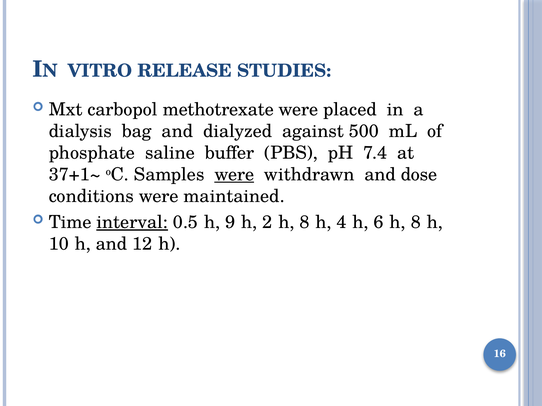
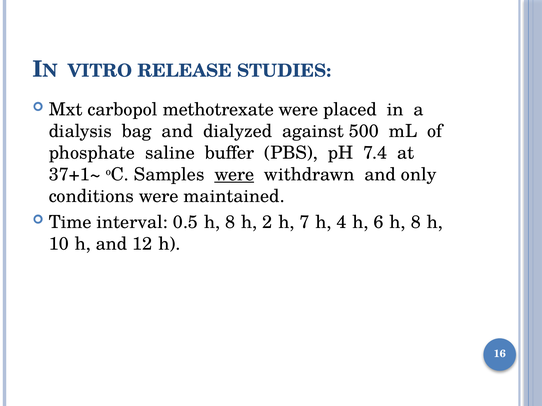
dose: dose -> only
interval underline: present -> none
0.5 h 9: 9 -> 8
2 h 8: 8 -> 7
